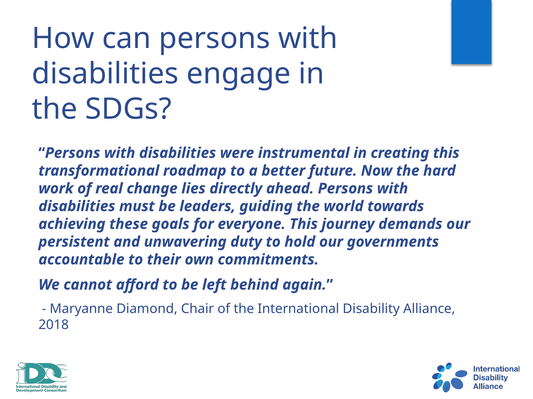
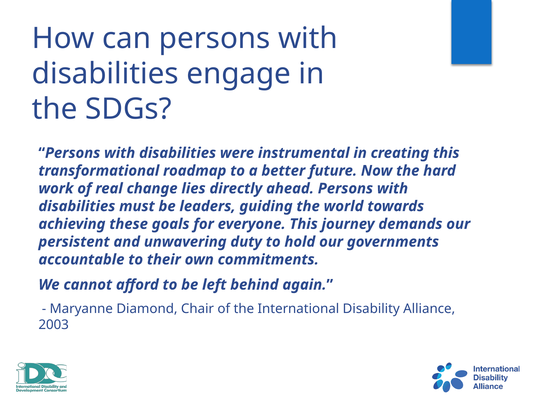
2018: 2018 -> 2003
